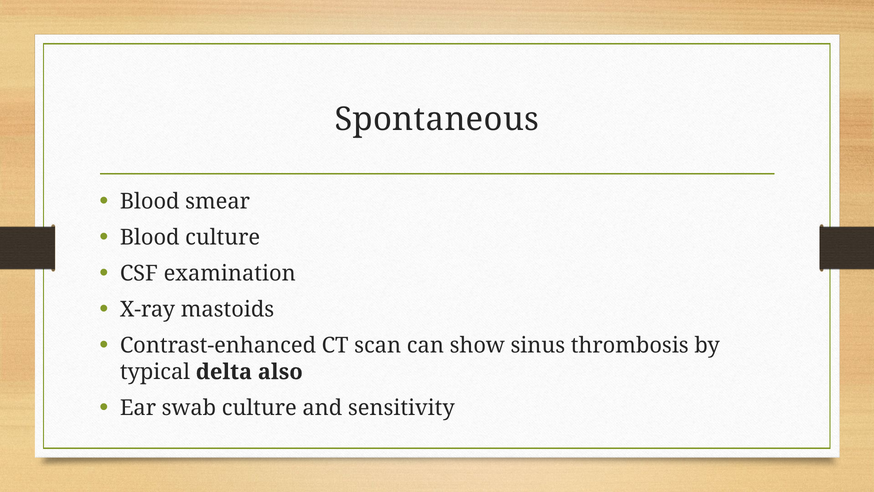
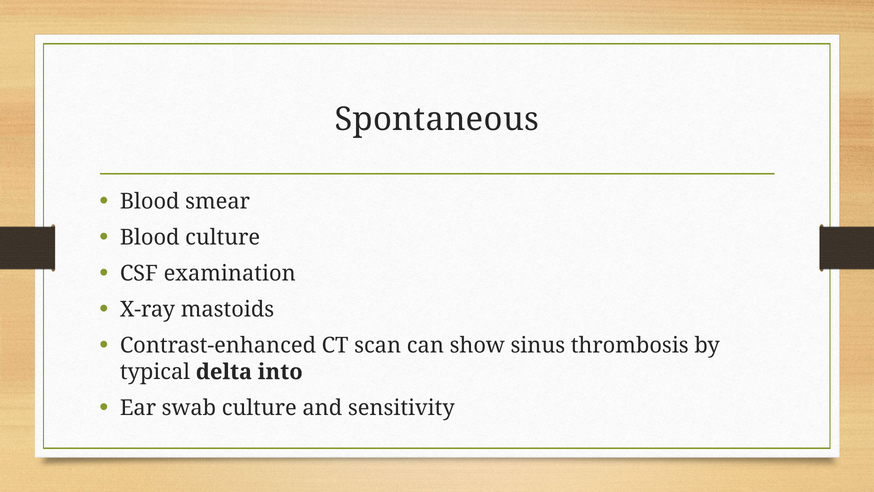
also: also -> into
